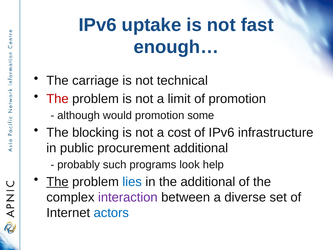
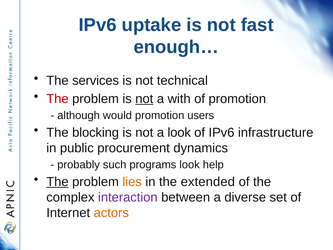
carriage: carriage -> services
not at (144, 99) underline: none -> present
limit: limit -> with
some: some -> users
a cost: cost -> look
procurement additional: additional -> dynamics
lies colour: blue -> orange
the additional: additional -> extended
actors colour: blue -> orange
